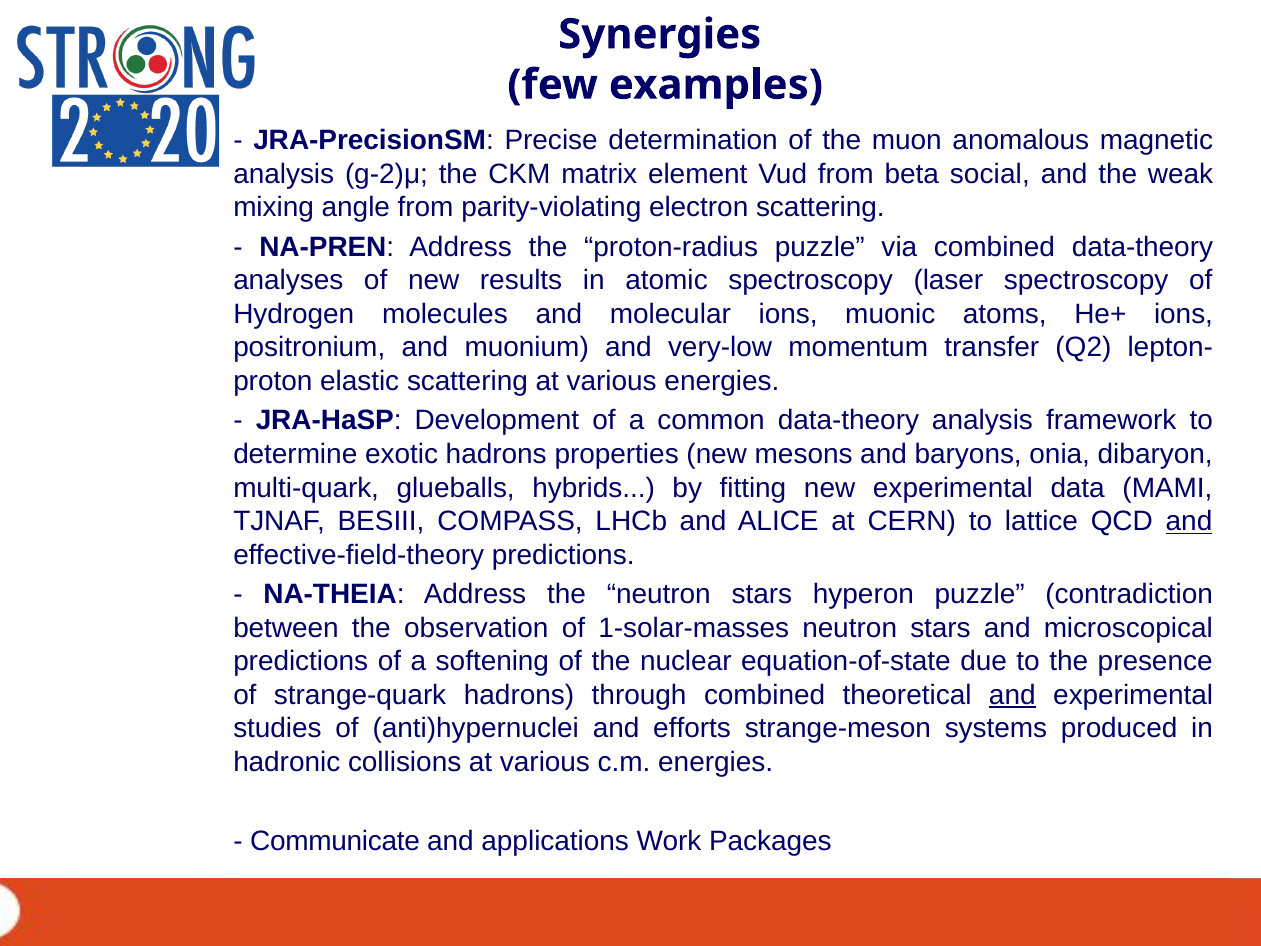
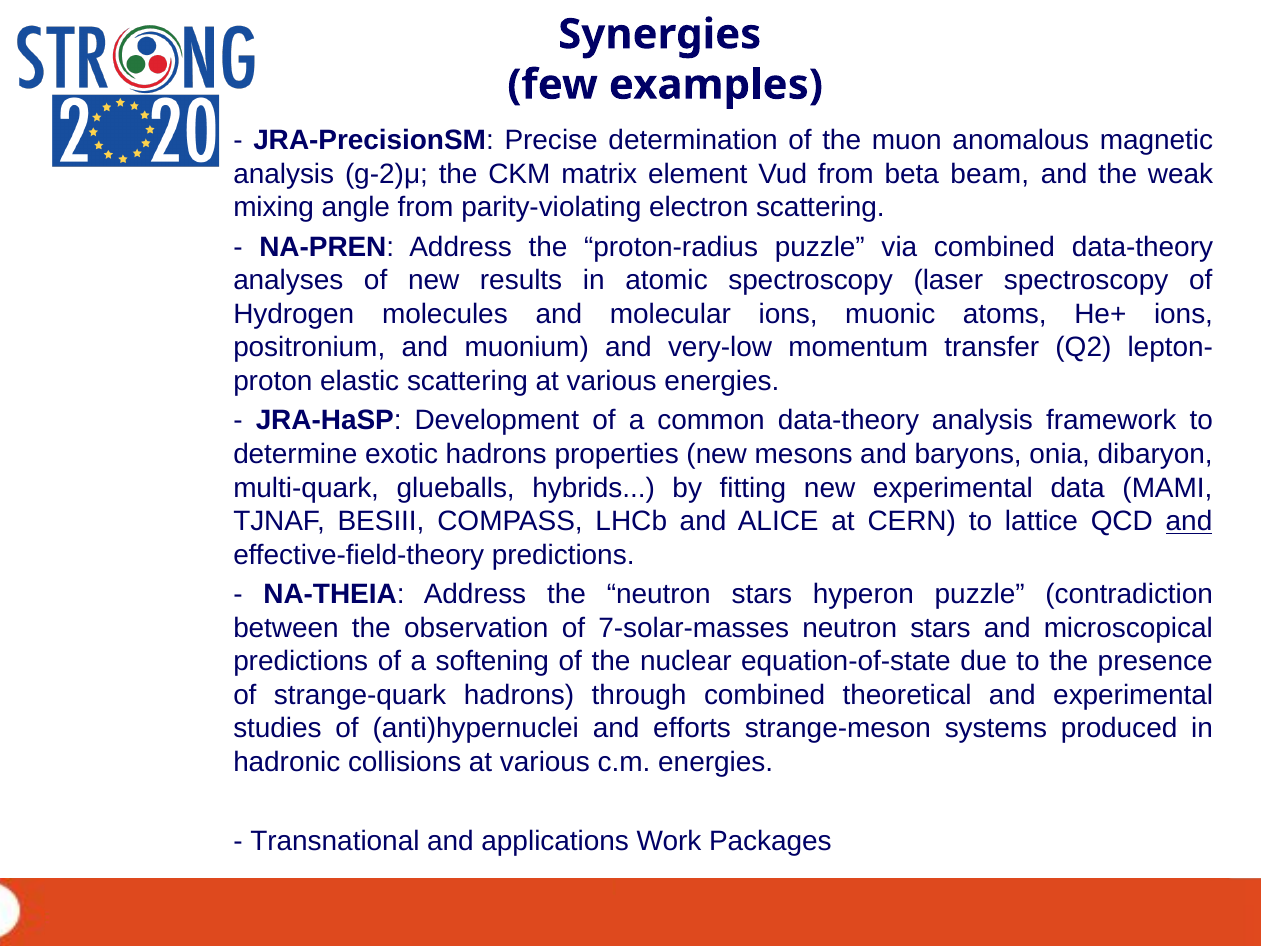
social: social -> beam
1-solar-masses: 1-solar-masses -> 7-solar-masses
and at (1012, 695) underline: present -> none
Communicate: Communicate -> Transnational
